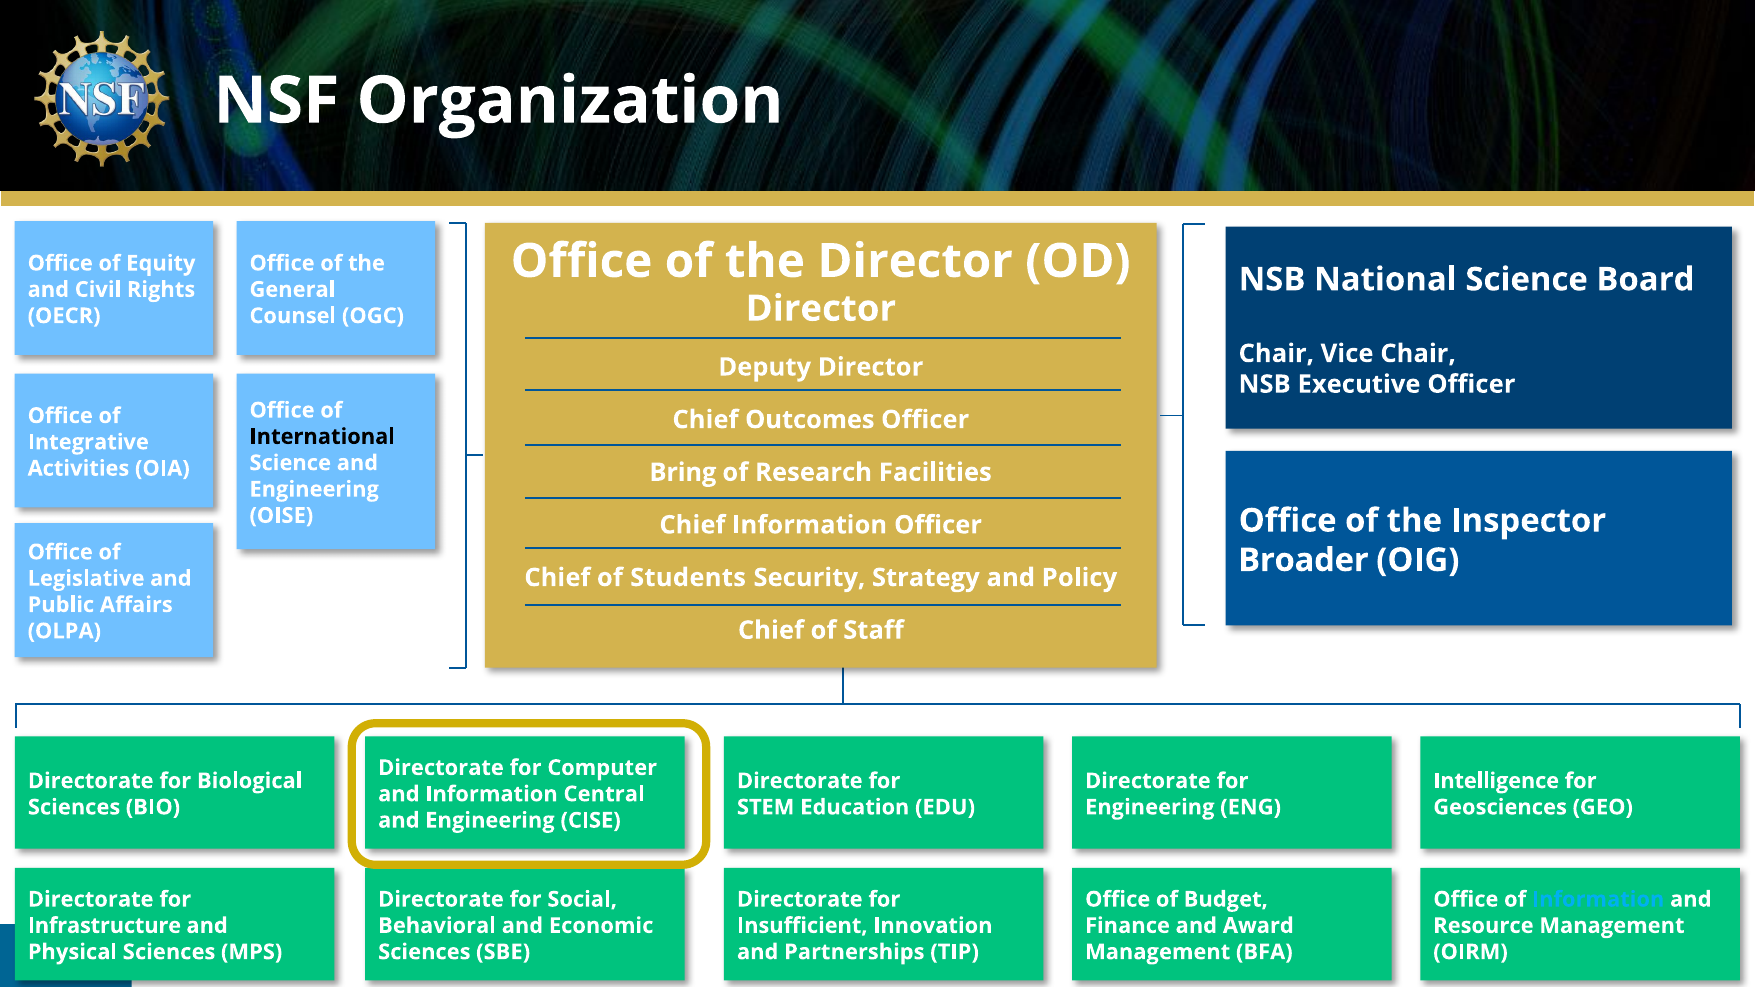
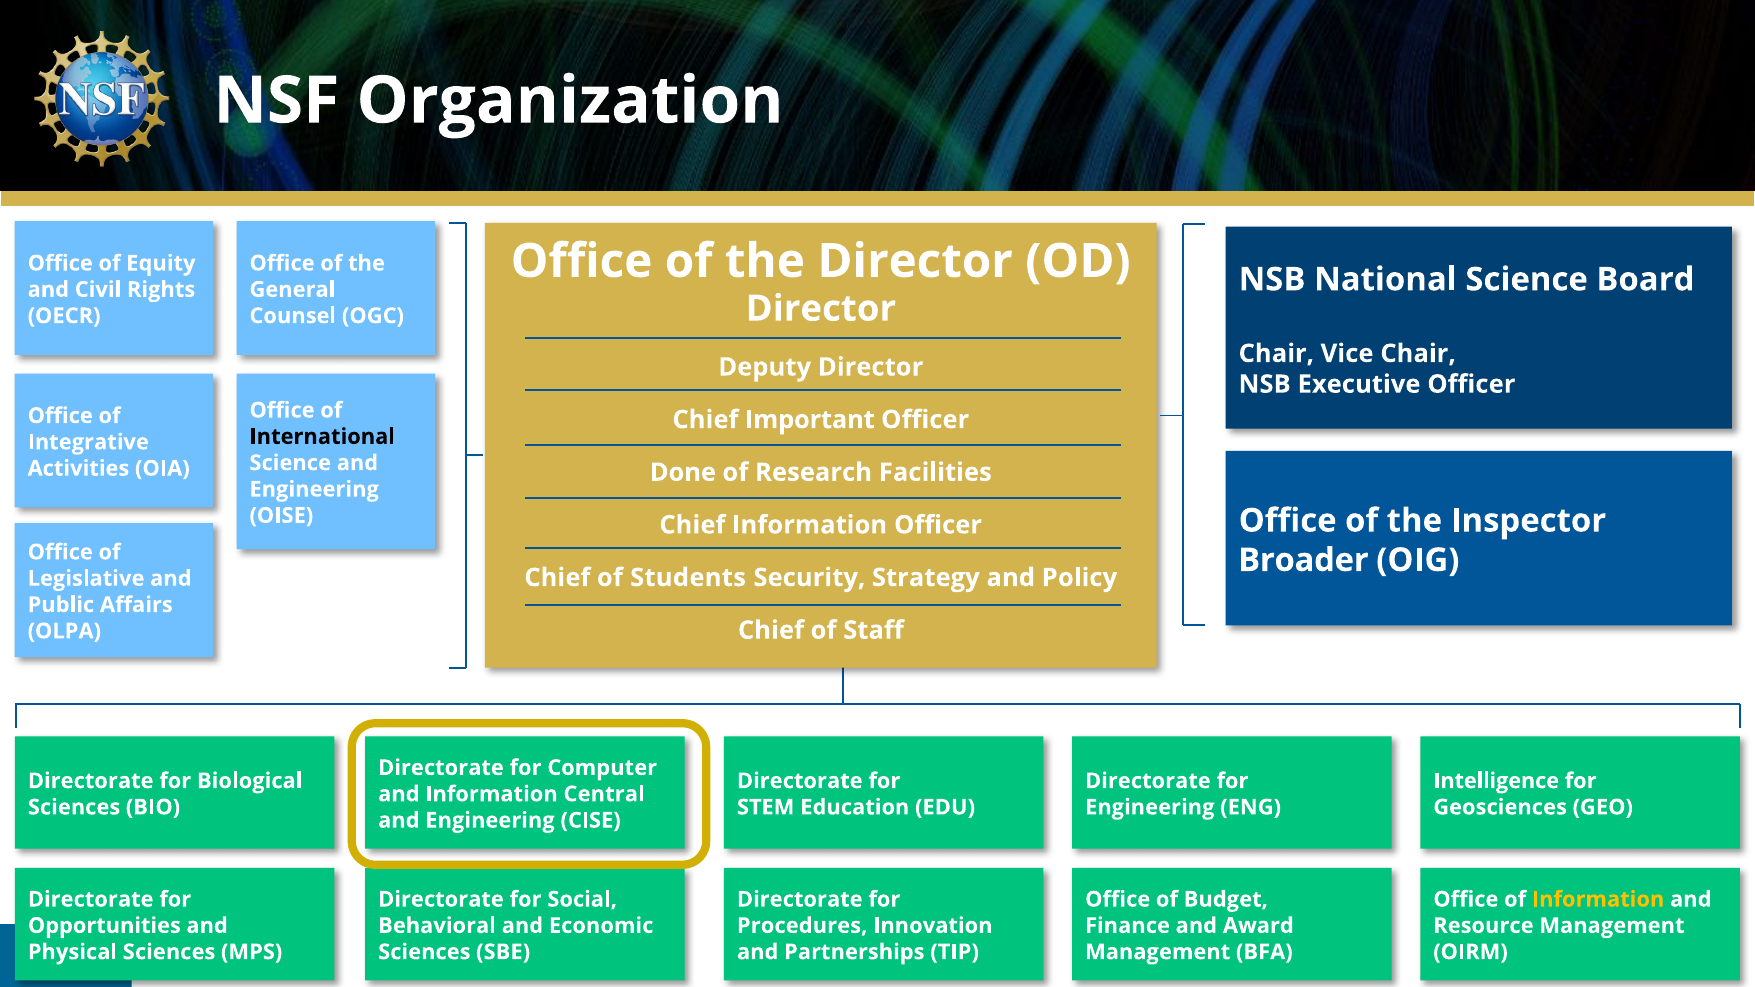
Outcomes: Outcomes -> Important
Bring: Bring -> Done
Information at (1598, 900) colour: light blue -> yellow
Infrastructure: Infrastructure -> Opportunities
Insufficient: Insufficient -> Procedures
